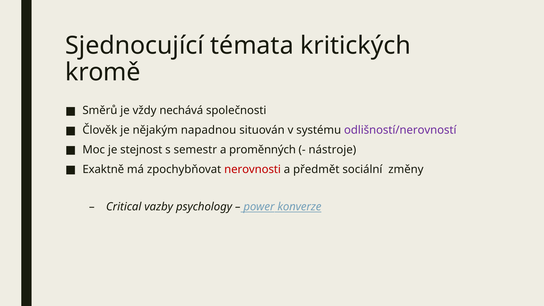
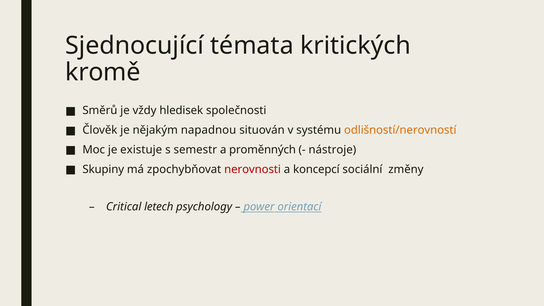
nechává: nechává -> hledisek
odlišností/nerovností colour: purple -> orange
stejnost: stejnost -> existuje
Exaktně: Exaktně -> Skupiny
předmět: předmět -> koncepcí
vazby: vazby -> letech
konverze: konverze -> orientací
